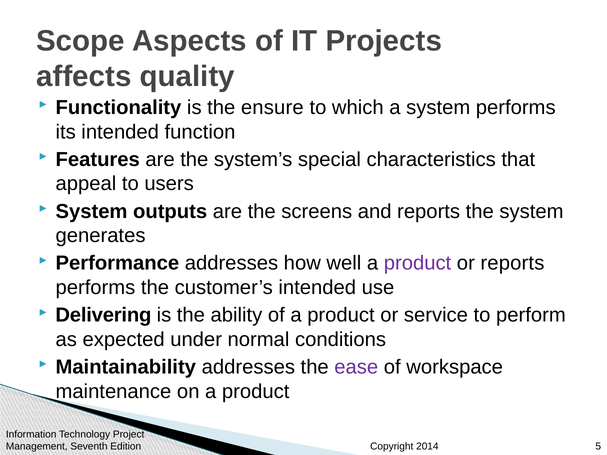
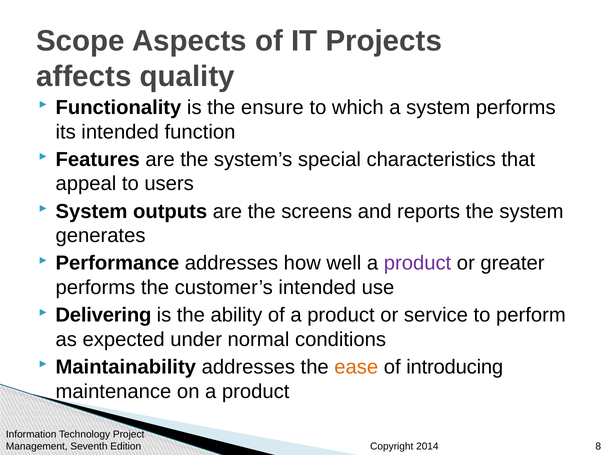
or reports: reports -> greater
ease colour: purple -> orange
workspace: workspace -> introducing
5: 5 -> 8
